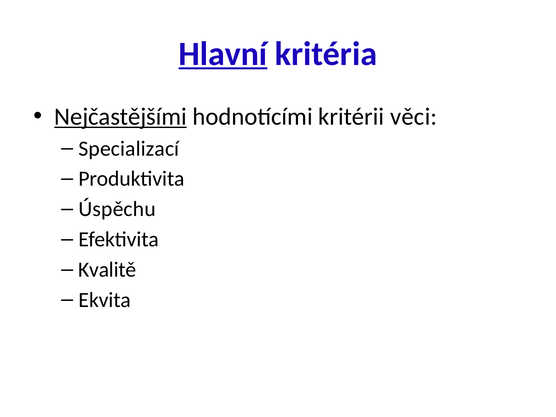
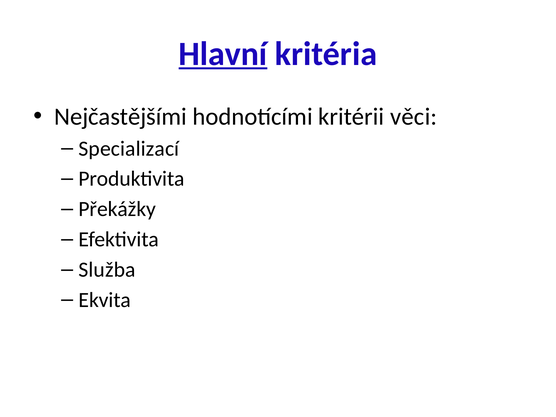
Nejčastějšími underline: present -> none
Úspěchu: Úspěchu -> Překážky
Kvalitě: Kvalitě -> Služba
